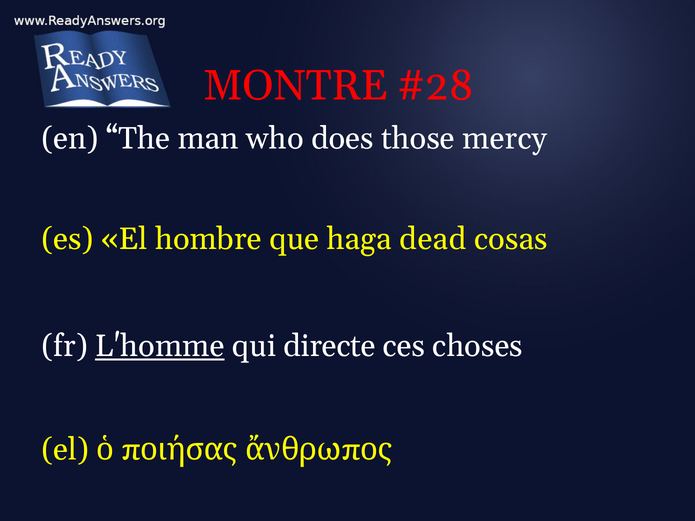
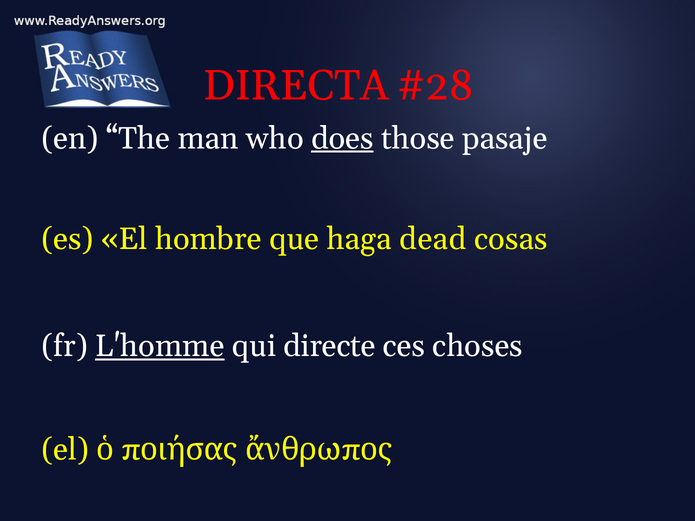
MONTRE: MONTRE -> DIRECTA
does underline: none -> present
mercy: mercy -> pasaje
